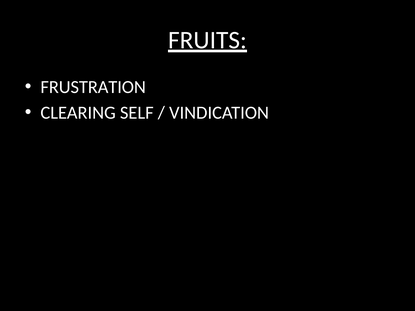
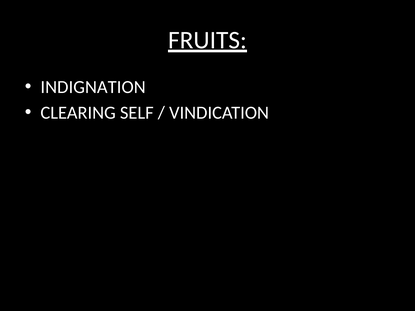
FRUSTRATION: FRUSTRATION -> INDIGNATION
